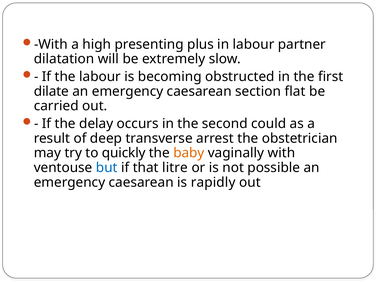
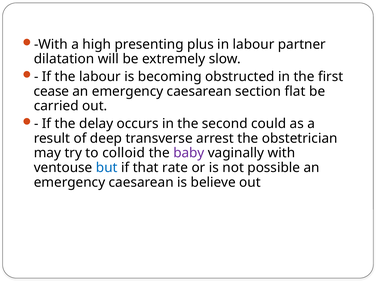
dilate: dilate -> cease
quickly: quickly -> colloid
baby colour: orange -> purple
litre: litre -> rate
rapidly: rapidly -> believe
